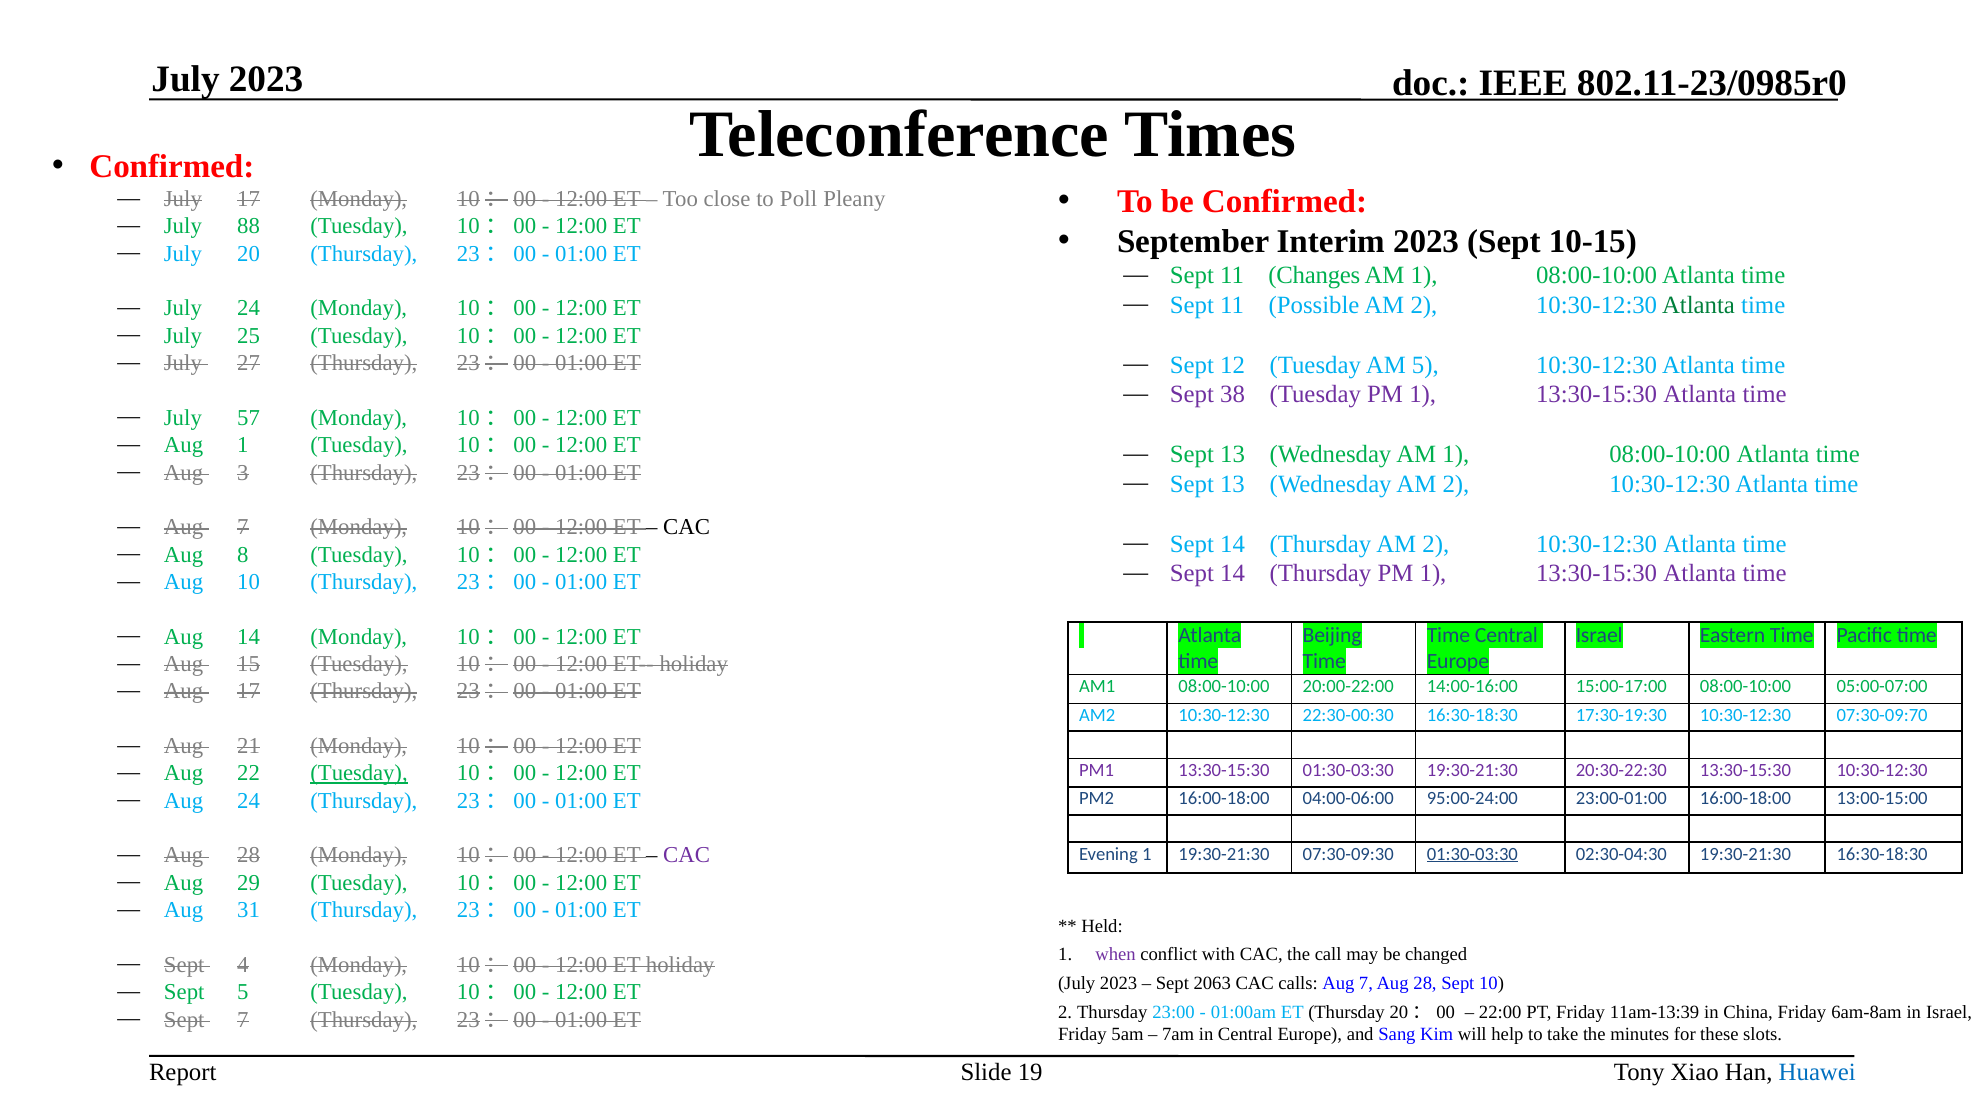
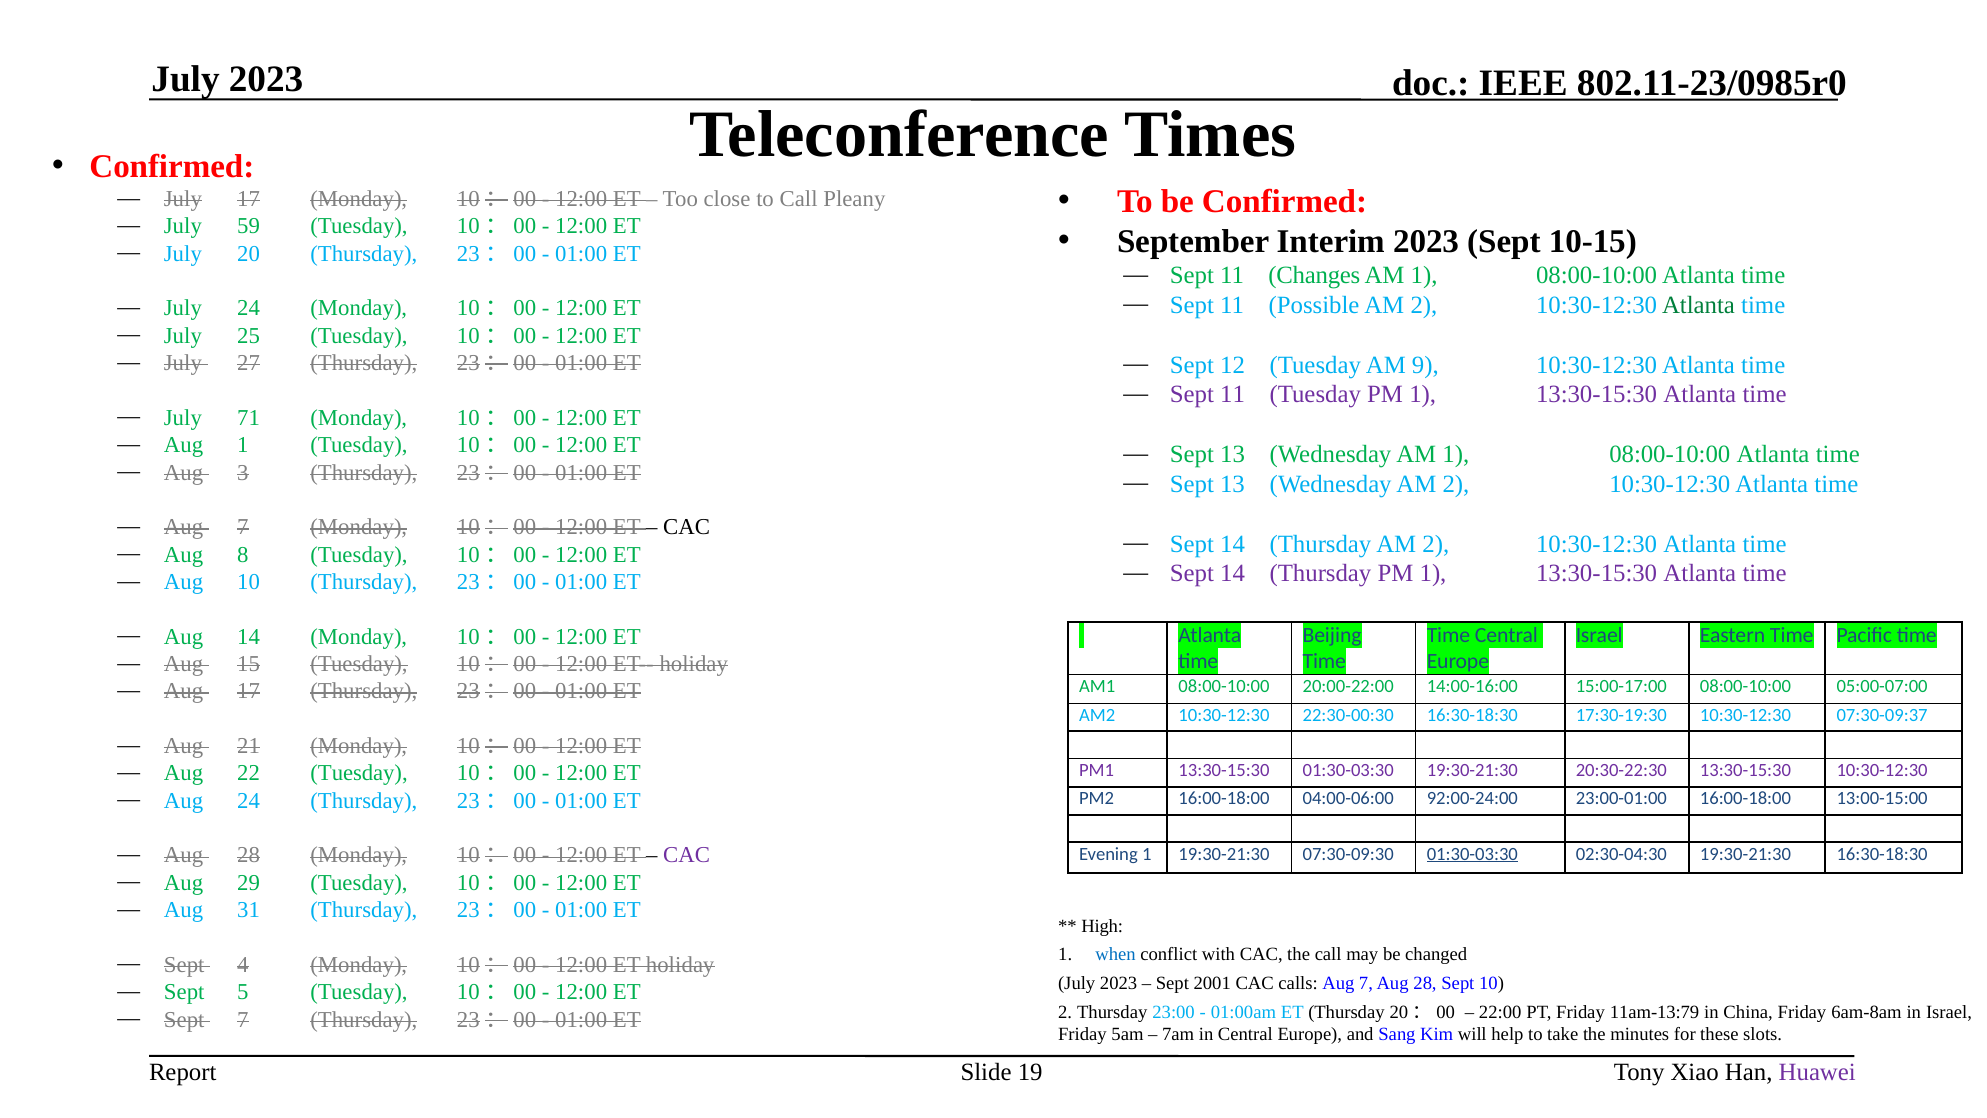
to Poll: Poll -> Call
88: 88 -> 59
AM 5: 5 -> 9
38 at (1233, 395): 38 -> 11
57: 57 -> 71
07:30-09:70: 07:30-09:70 -> 07:30-09:37
Tuesday at (359, 773) underline: present -> none
95:00-24:00: 95:00-24:00 -> 92:00-24:00
Held: Held -> High
when colour: purple -> blue
2063: 2063 -> 2001
11am-13:39: 11am-13:39 -> 11am-13:79
Huawei colour: blue -> purple
